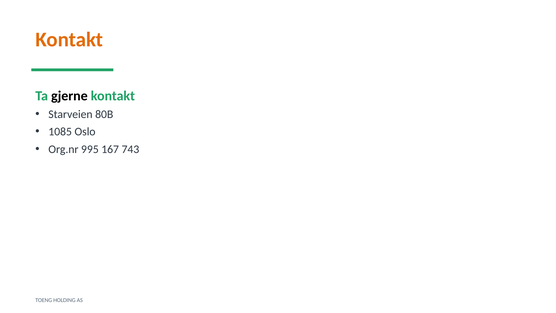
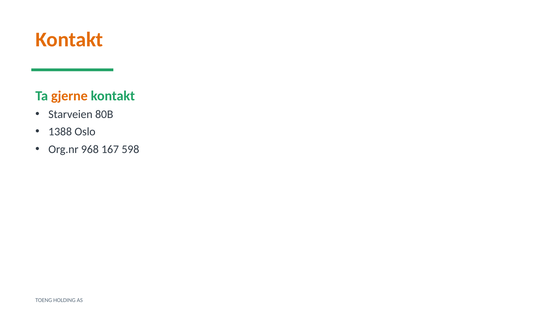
gjerne colour: black -> orange
1085: 1085 -> 1388
995: 995 -> 968
743: 743 -> 598
